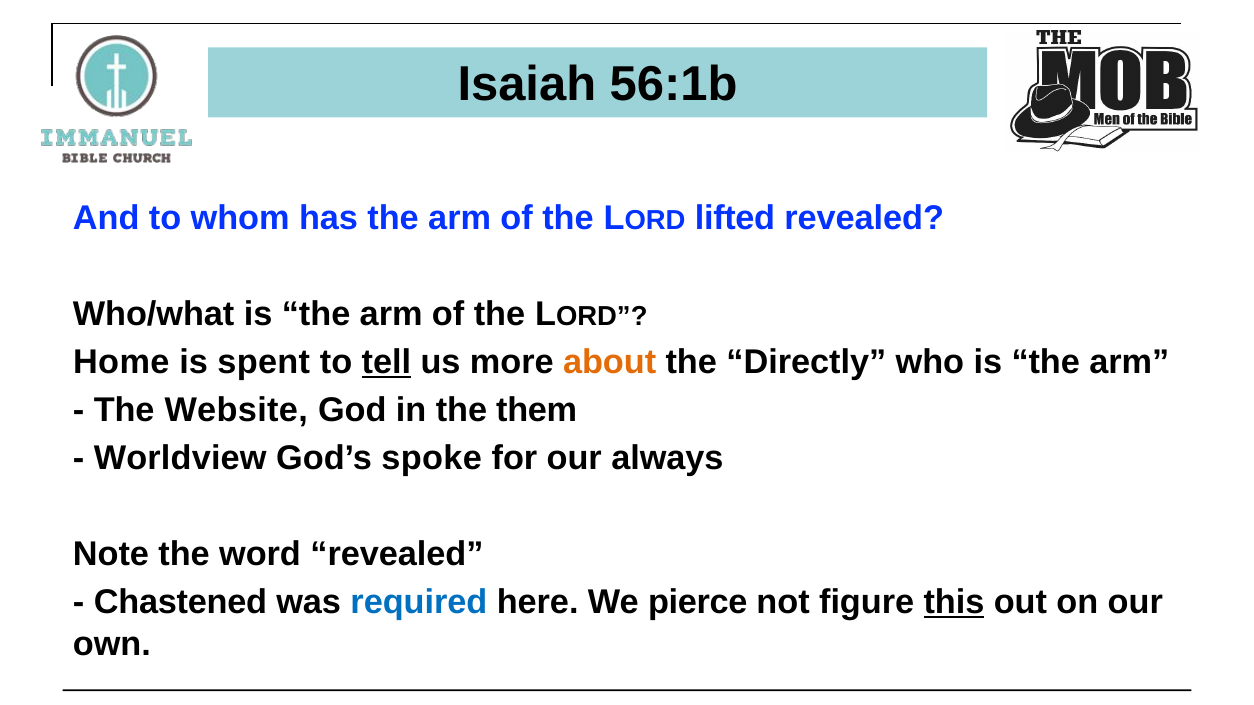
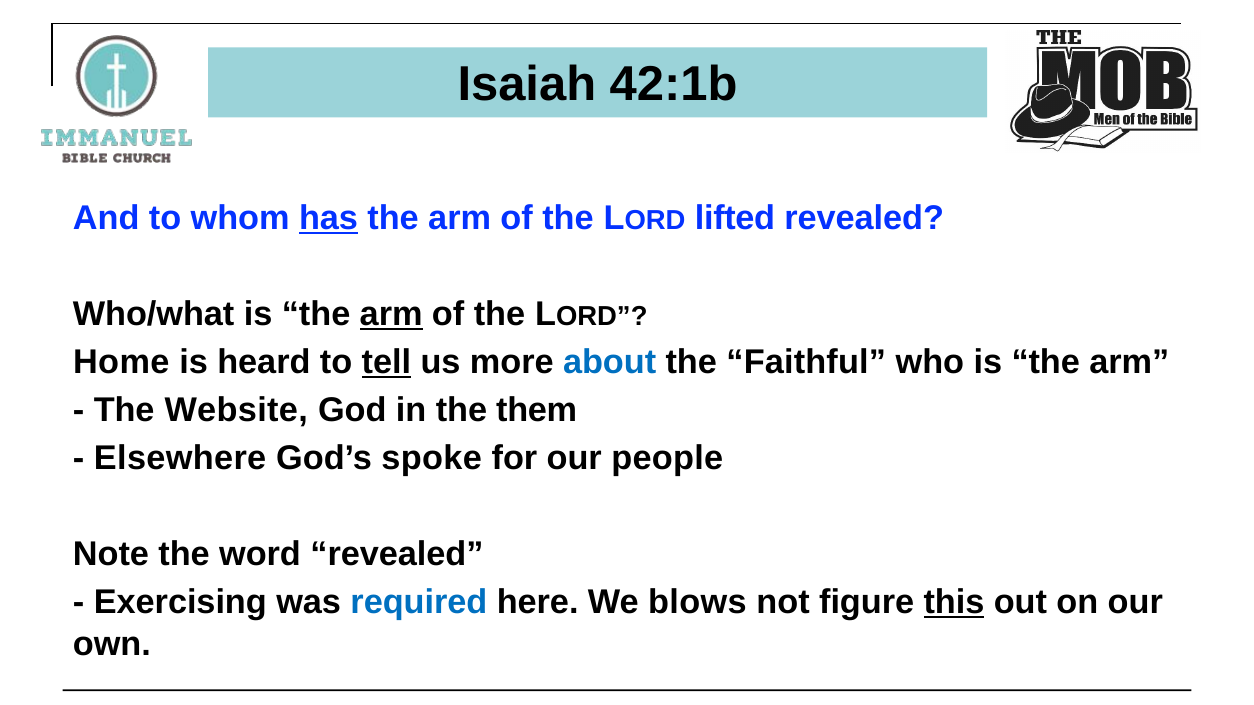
56:1b: 56:1b -> 42:1b
has underline: none -> present
arm at (391, 315) underline: none -> present
spent: spent -> heard
about colour: orange -> blue
Directly: Directly -> Faithful
Worldview: Worldview -> Elsewhere
always: always -> people
Chastened: Chastened -> Exercising
pierce: pierce -> blows
